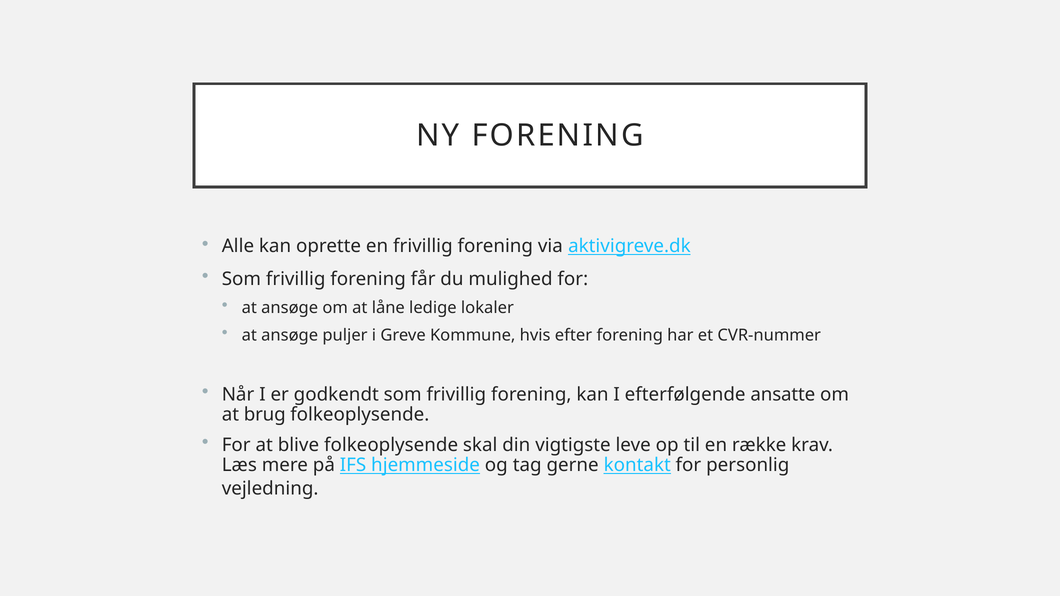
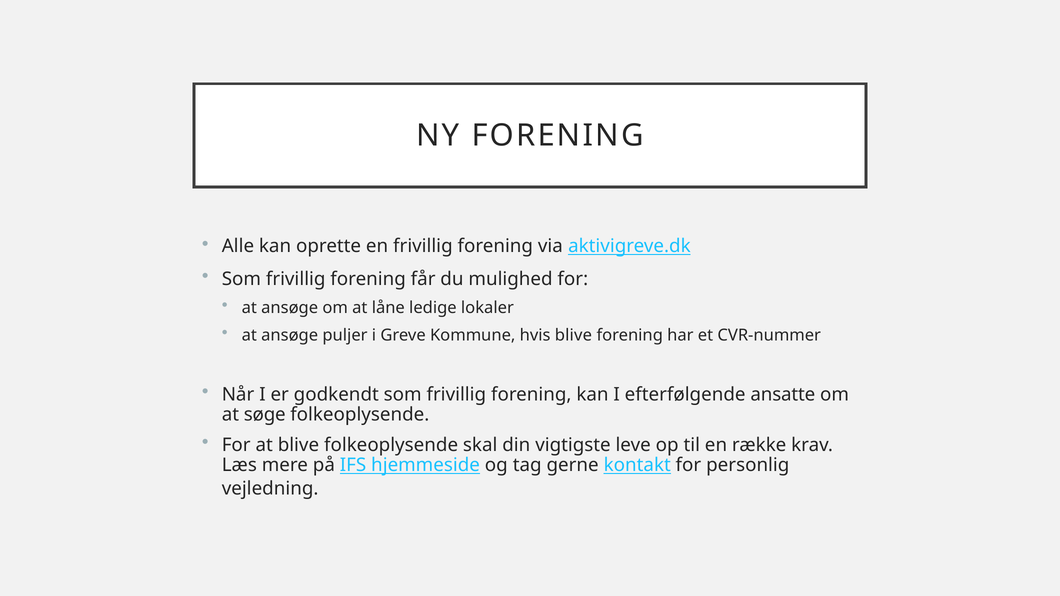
hvis efter: efter -> blive
brug: brug -> søge
